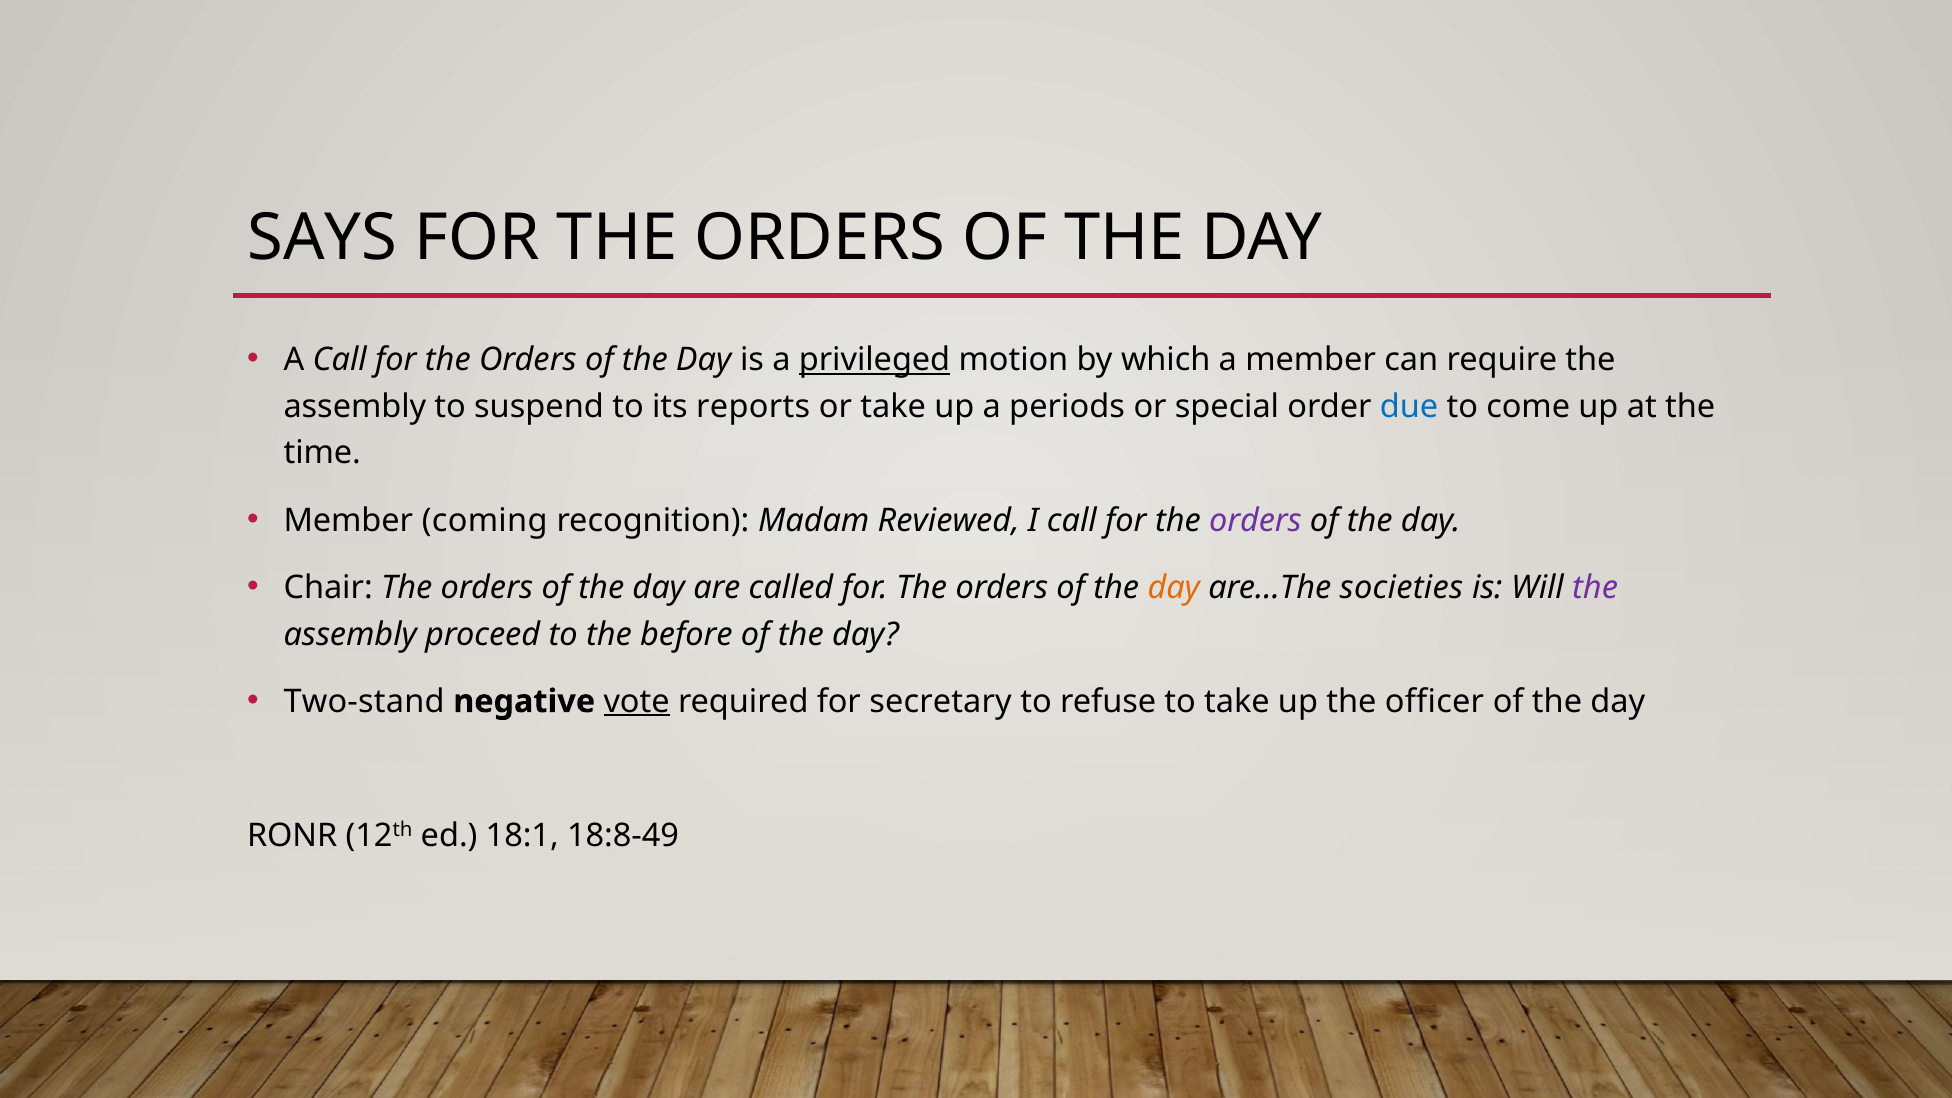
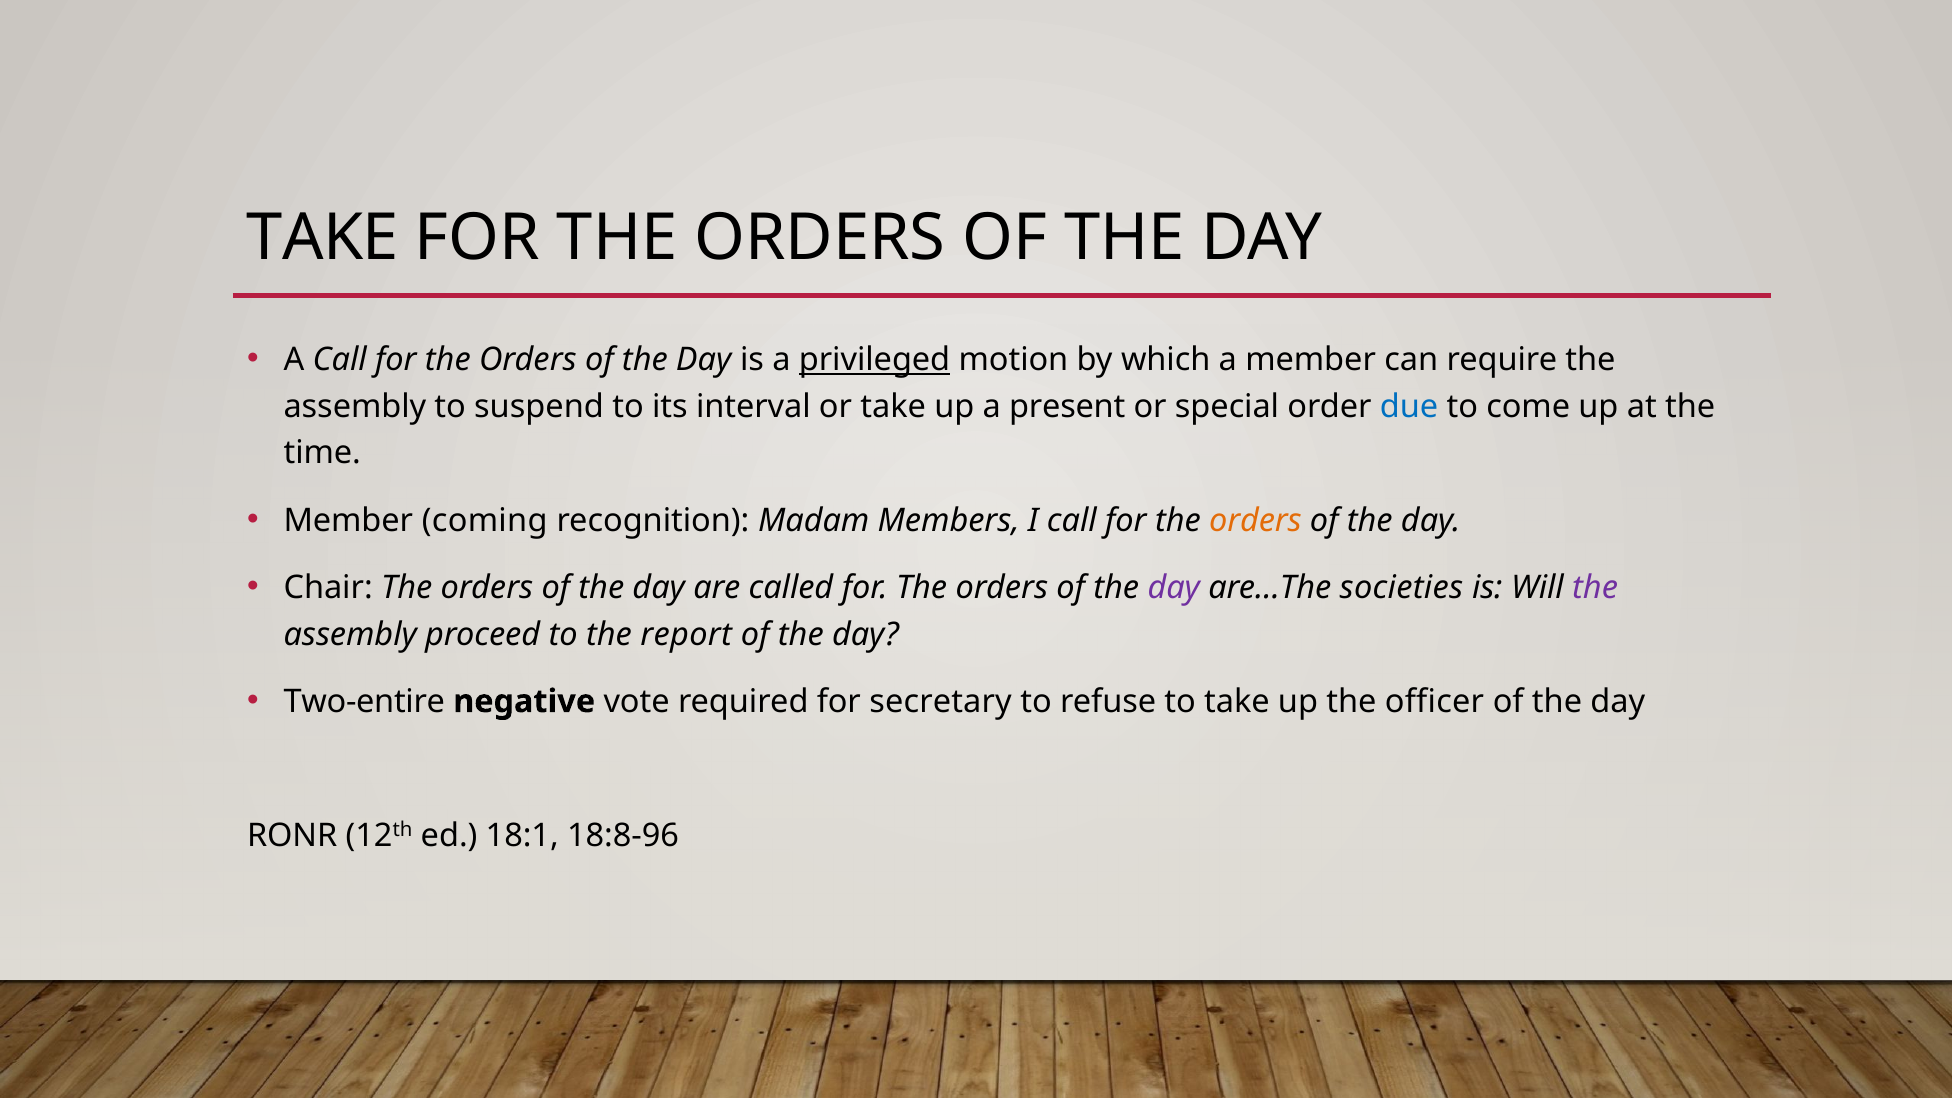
SAYS at (322, 238): SAYS -> TAKE
reports: reports -> interval
periods: periods -> present
Reviewed: Reviewed -> Members
orders at (1255, 520) colour: purple -> orange
day at (1174, 587) colour: orange -> purple
before: before -> report
Two-stand: Two-stand -> Two-entire
vote underline: present -> none
18:8-49: 18:8-49 -> 18:8-96
